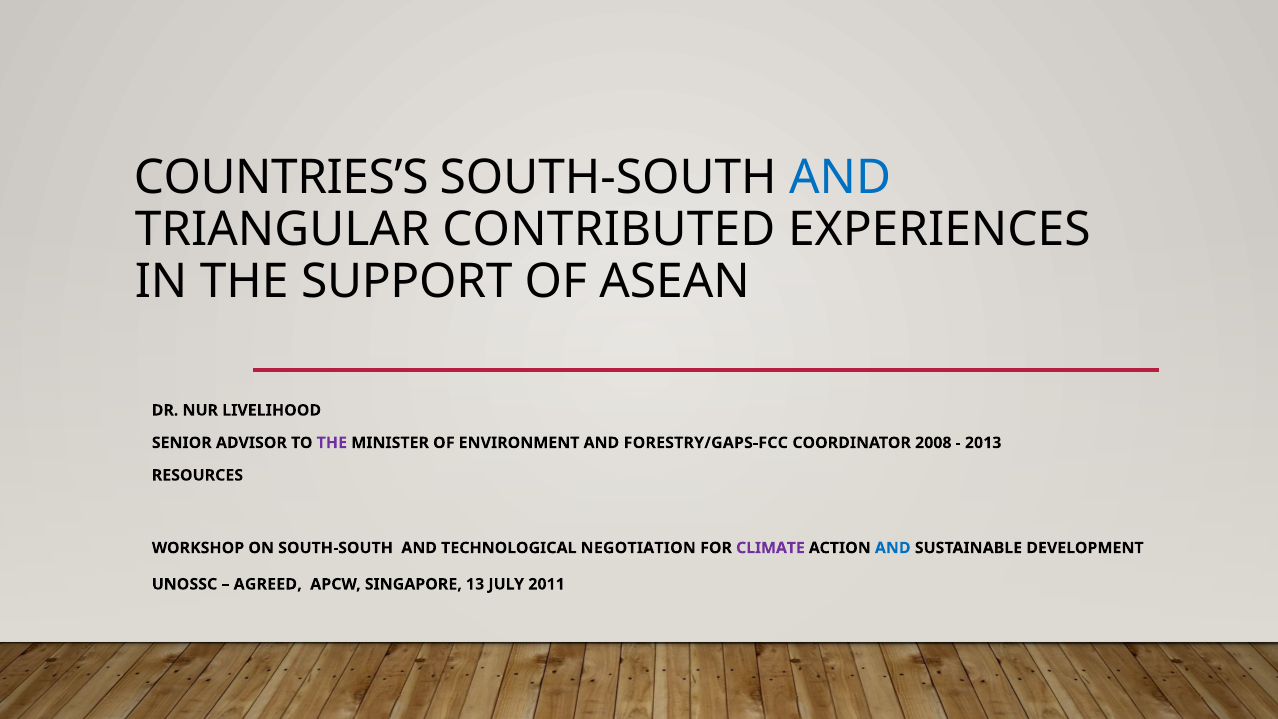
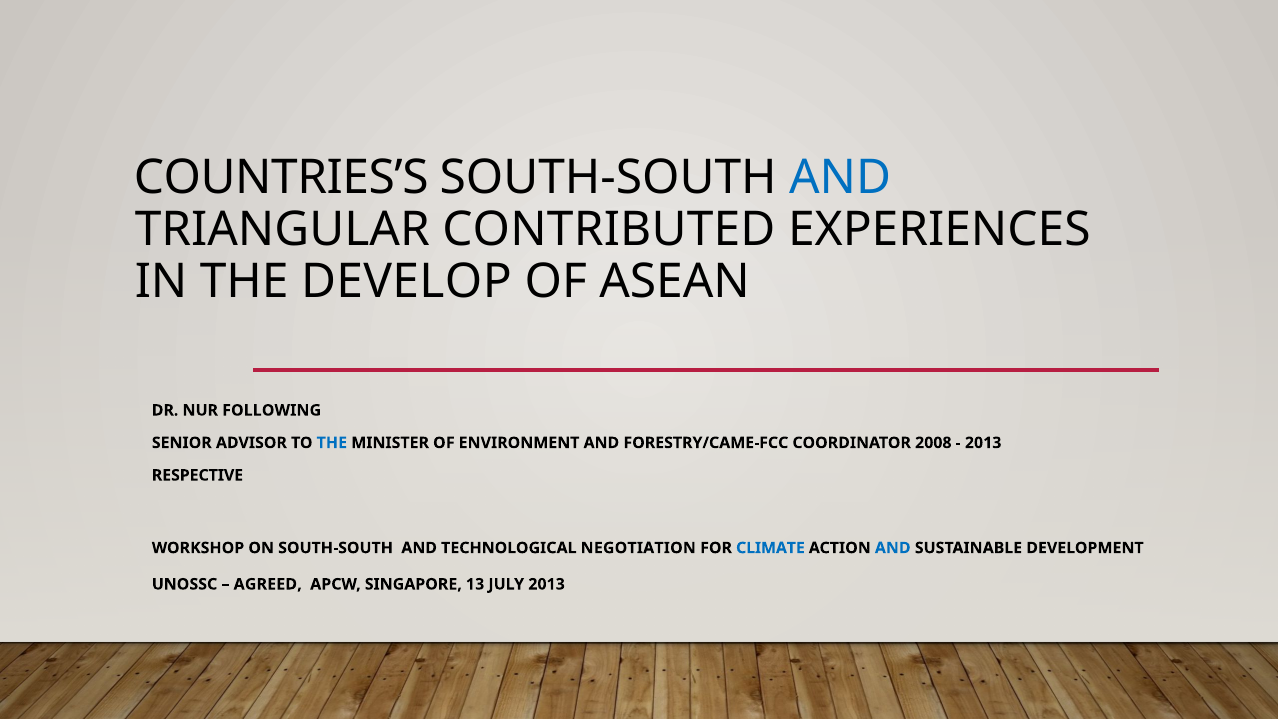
SUPPORT: SUPPORT -> DEVELOP
LIVELIHOOD: LIVELIHOOD -> FOLLOWING
THE at (332, 443) colour: purple -> blue
FORESTRY/GAPS-FCC: FORESTRY/GAPS-FCC -> FORESTRY/CAME-FCC
RESOURCES: RESOURCES -> RESPECTIVE
CLIMATE colour: purple -> blue
JULY 2011: 2011 -> 2013
